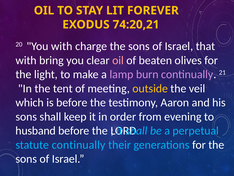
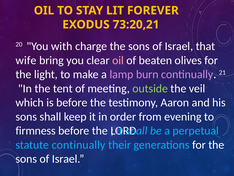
74:20,21: 74:20,21 -> 73:20,21
with at (26, 60): with -> wife
outside colour: yellow -> light green
husband: husband -> firmness
